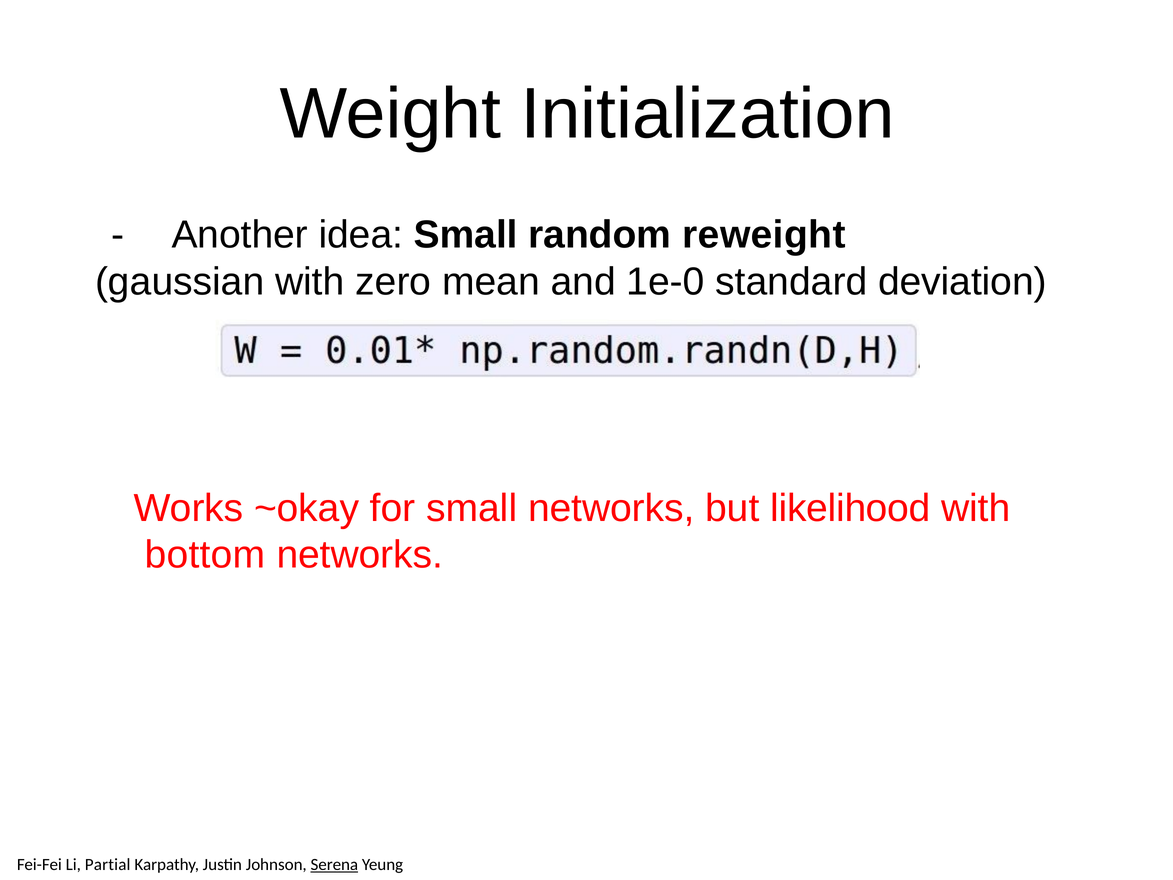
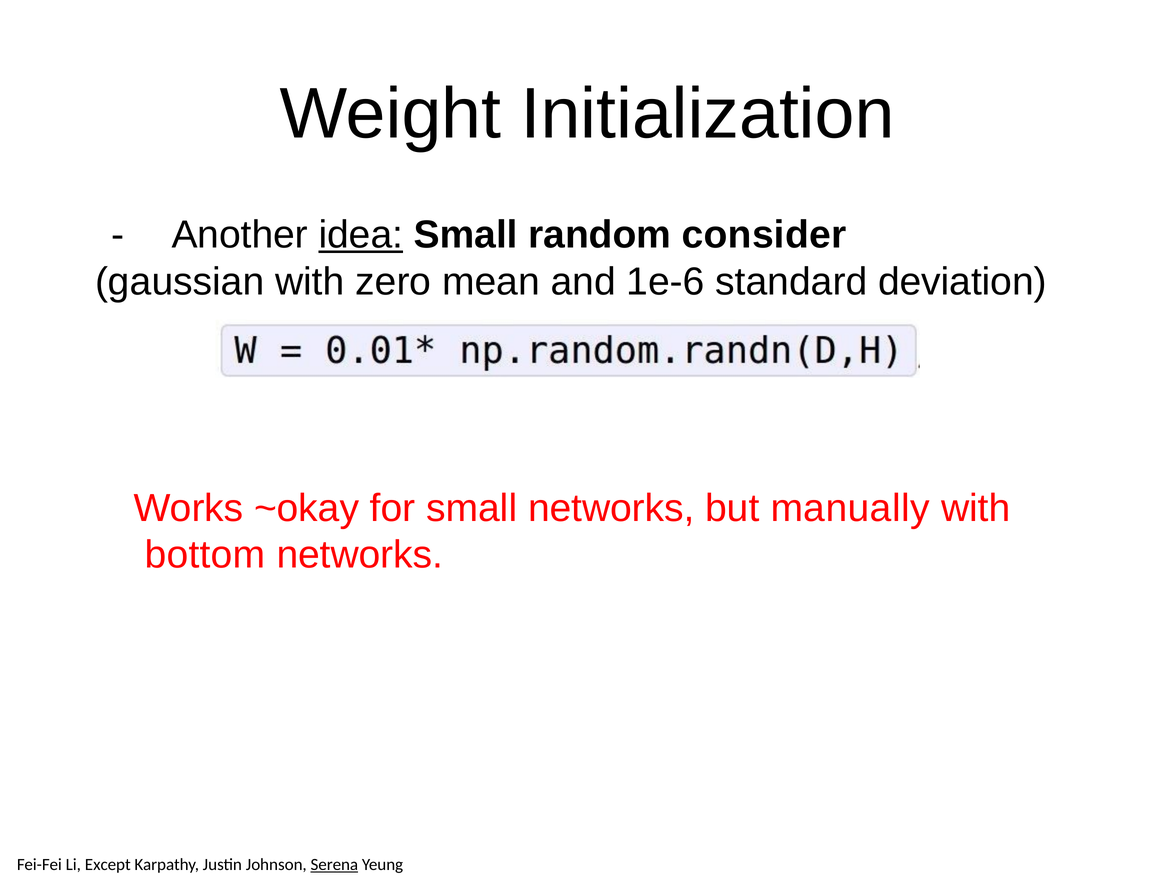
idea underline: none -> present
reweight: reweight -> consider
1e-0: 1e-0 -> 1e-6
likelihood: likelihood -> manually
Partial: Partial -> Except
